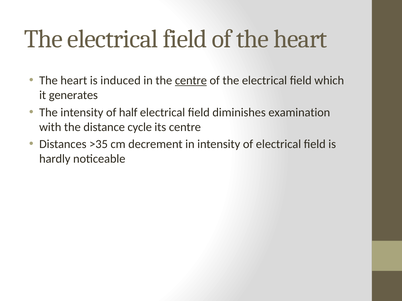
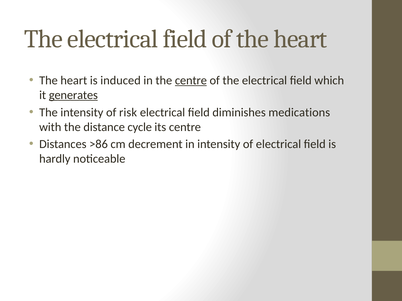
generates underline: none -> present
half: half -> risk
examination: examination -> medications
>35: >35 -> >86
